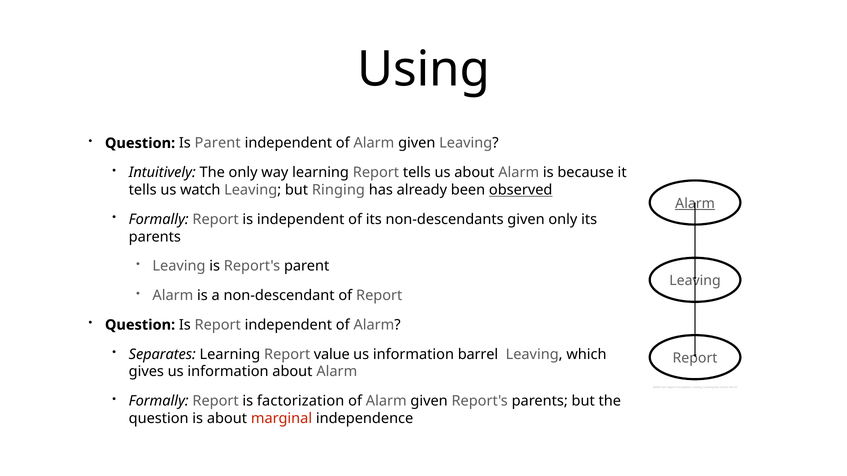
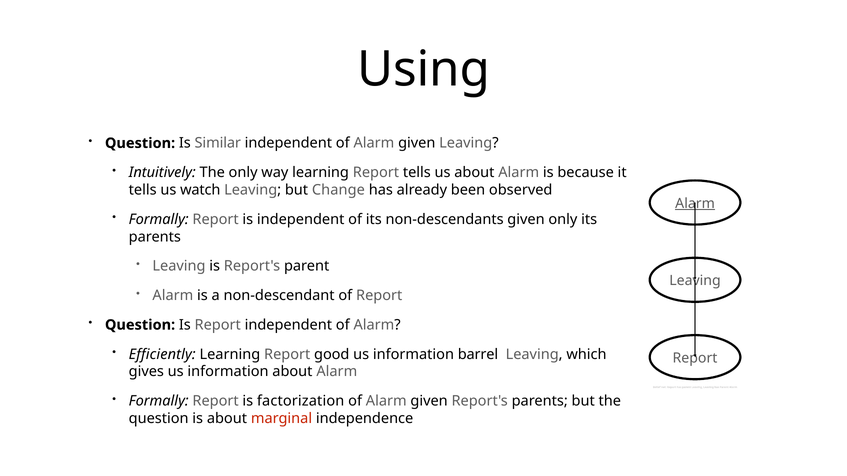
Is Parent: Parent -> Similar
Ringing: Ringing -> Change
observed underline: present -> none
Separates: Separates -> Efficiently
value: value -> good
